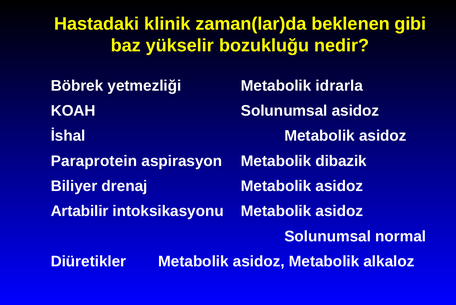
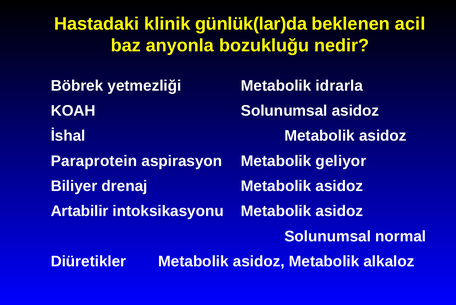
zaman(lar)da: zaman(lar)da -> günlük(lar)da
gibi: gibi -> acil
yükselir: yükselir -> anyonla
dibazik: dibazik -> geliyor
